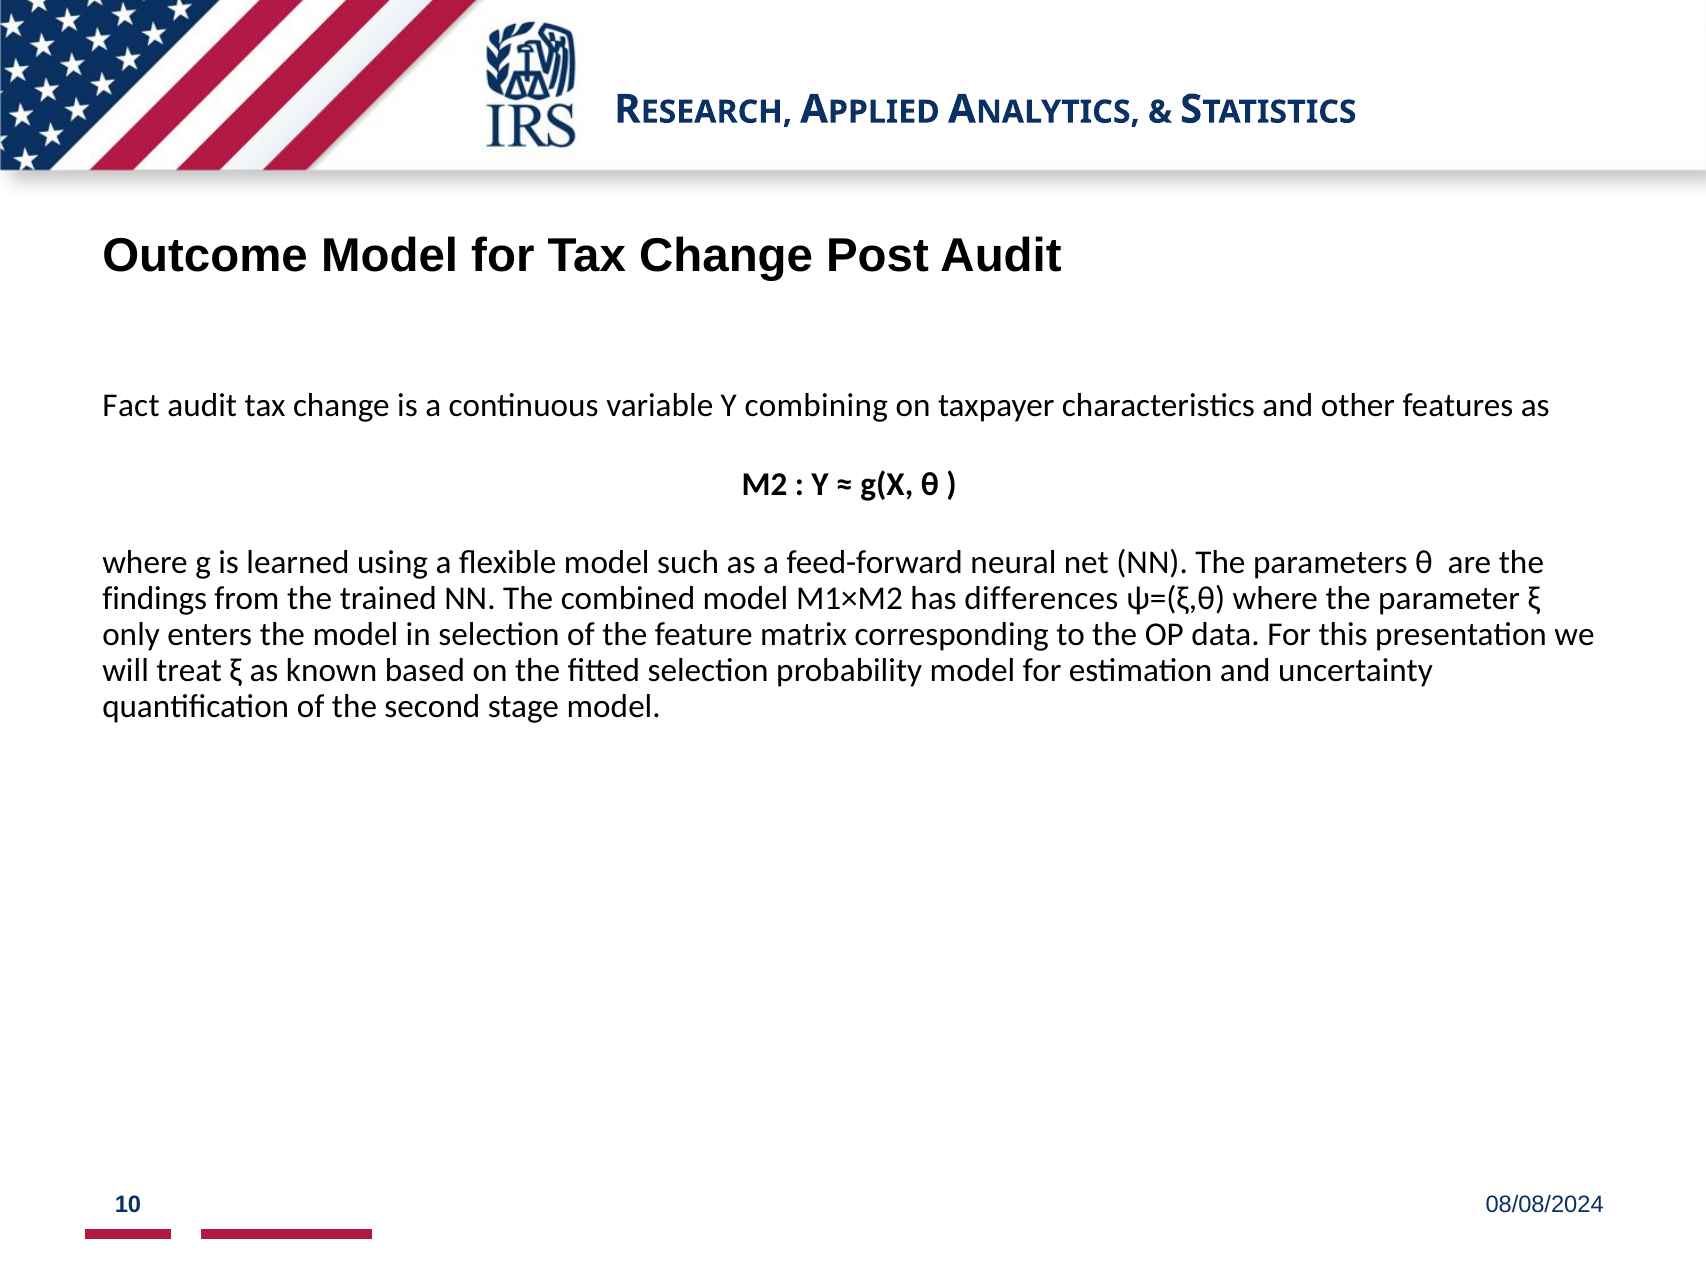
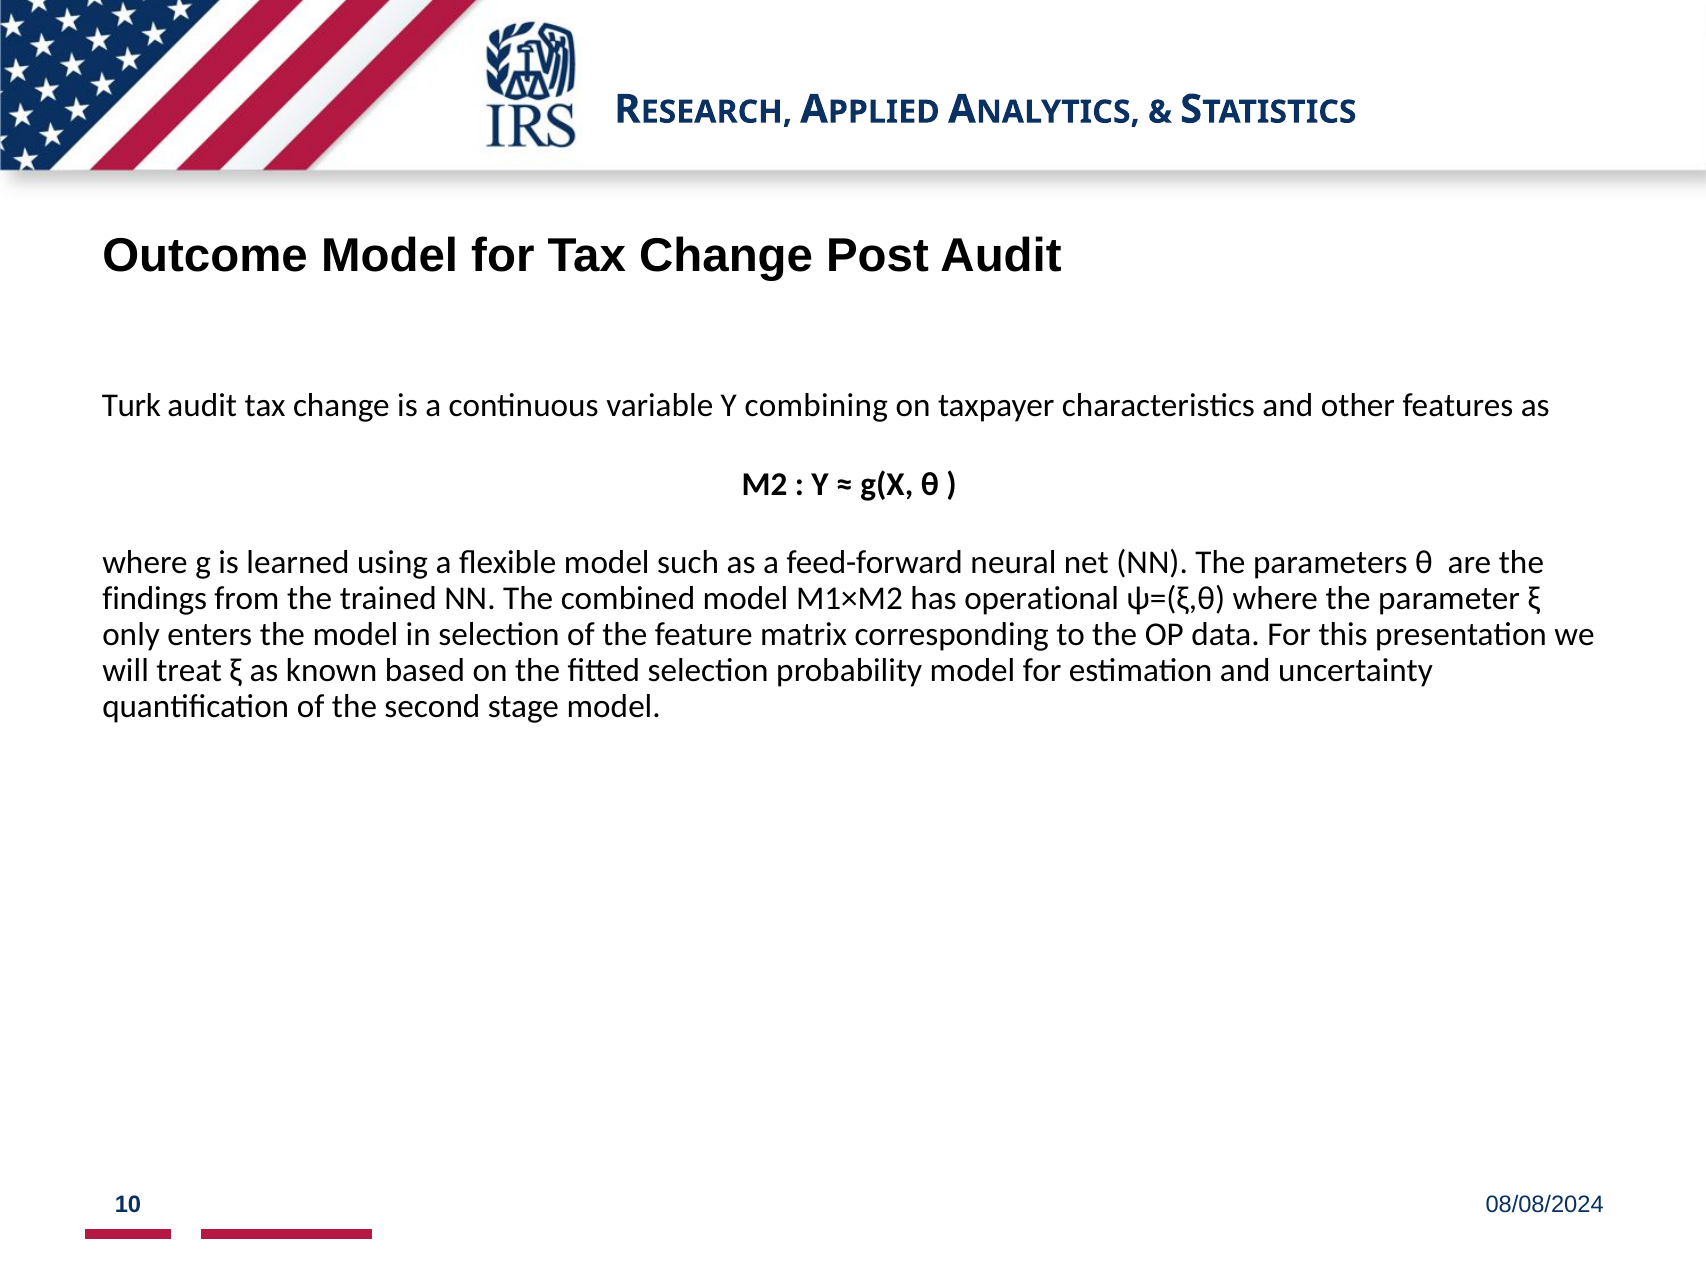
Fact: Fact -> Turk
differences: differences -> operational
